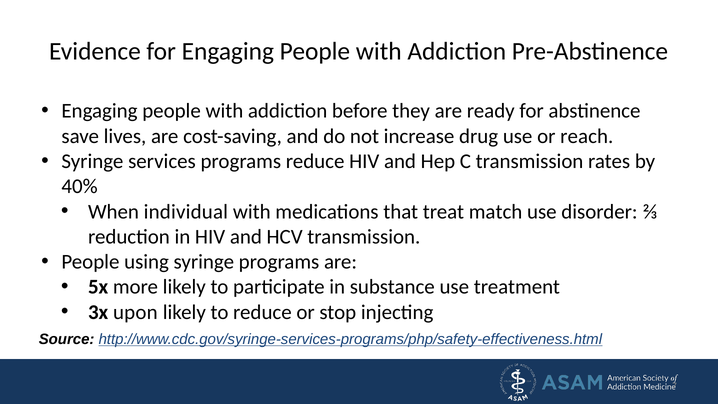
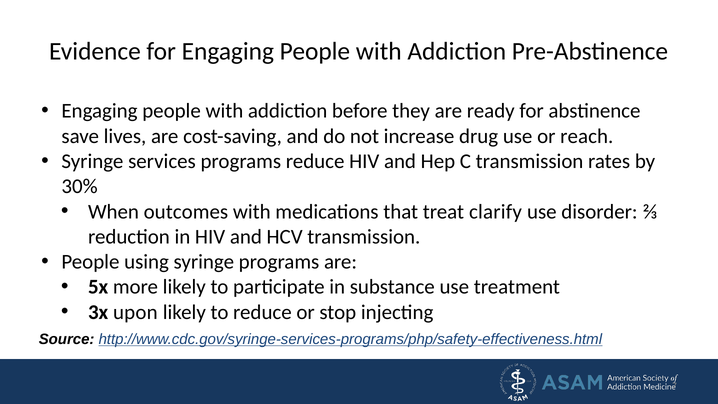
40%: 40% -> 30%
individual: individual -> outcomes
match: match -> clarify
